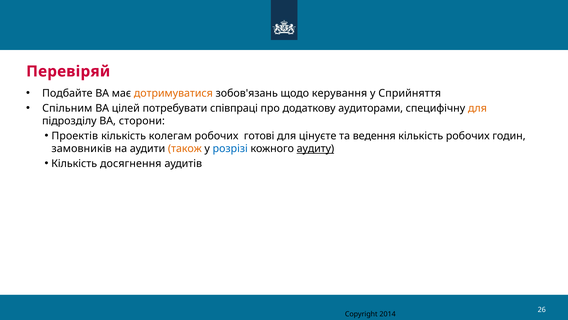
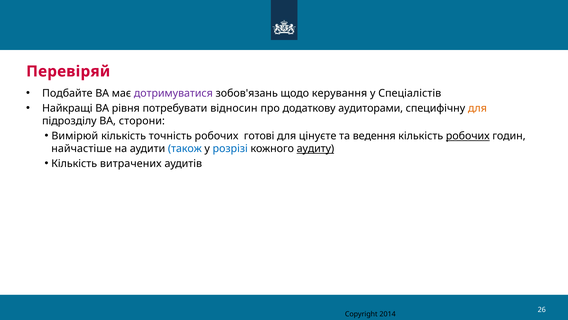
дотримуватися colour: orange -> purple
Сприйняття: Сприйняття -> Спеціалістів
Спільним: Спільним -> Найкращі
цілей: цілей -> рівня
співпраці: співпраці -> відносин
Проектів: Проектів -> Вимірюй
колегам: колегам -> точність
робочих at (468, 136) underline: none -> present
замовників: замовників -> найчастіше
також colour: orange -> blue
досягнення: досягнення -> витрачених
